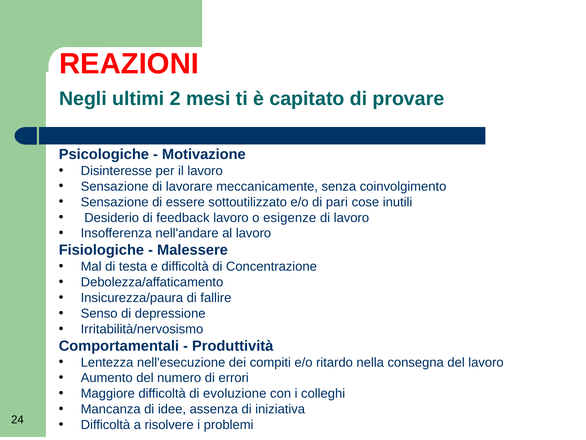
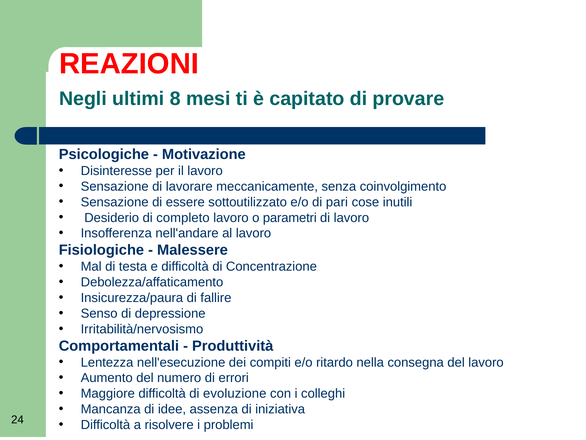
2: 2 -> 8
feedback: feedback -> completo
esigenze: esigenze -> parametri
